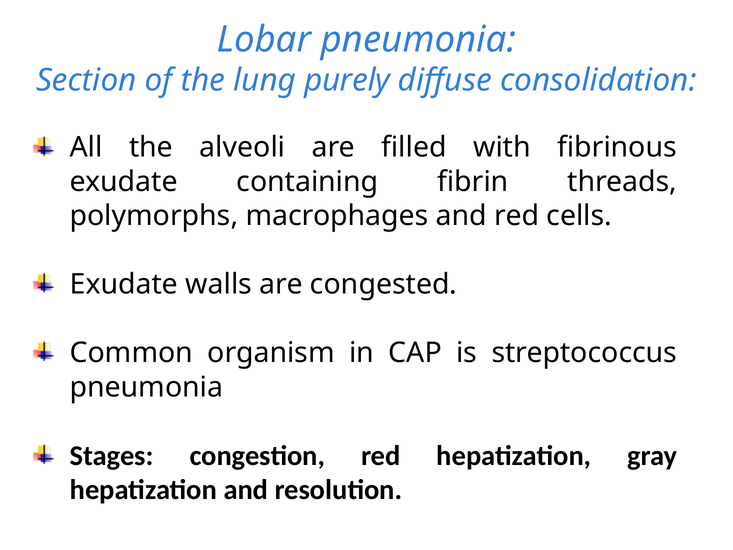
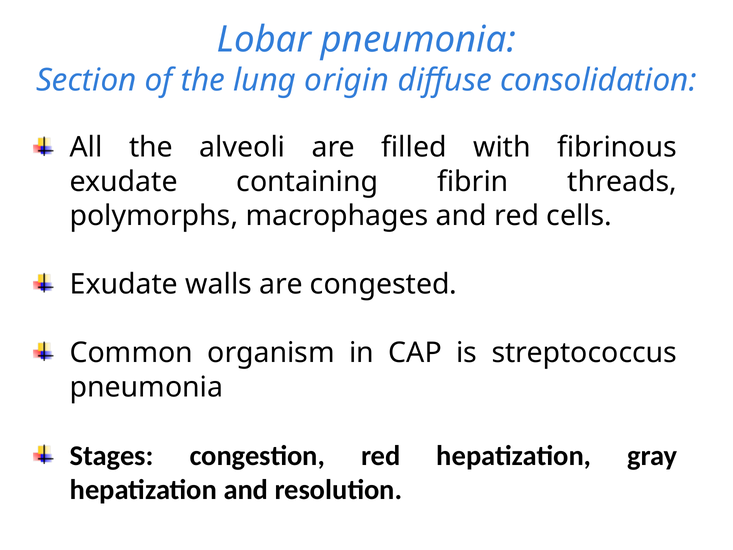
purely: purely -> origin
